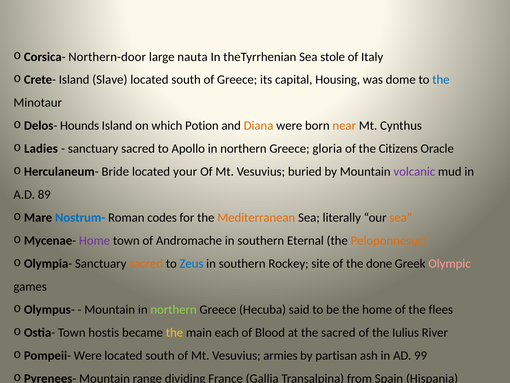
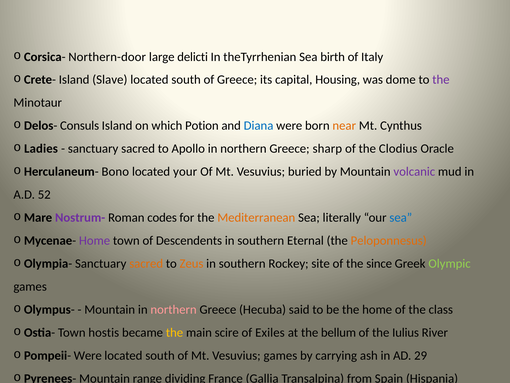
nauta: nauta -> delicti
stole: stole -> birth
the at (441, 80) colour: blue -> purple
Hounds: Hounds -> Consuls
Diana colour: orange -> blue
gloria: gloria -> sharp
Citizens: Citizens -> Clodius
Bride: Bride -> Bono
89: 89 -> 52
Nostrum- colour: blue -> purple
sea at (401, 217) colour: orange -> blue
Andromache: Andromache -> Descendents
Zeus colour: blue -> orange
done: done -> since
Olympic colour: pink -> light green
northern at (174, 309) colour: light green -> pink
flees: flees -> class
each: each -> scire
Blood: Blood -> Exiles
the sacred: sacred -> bellum
Vesuvius armies: armies -> games
partisan: partisan -> carrying
99: 99 -> 29
